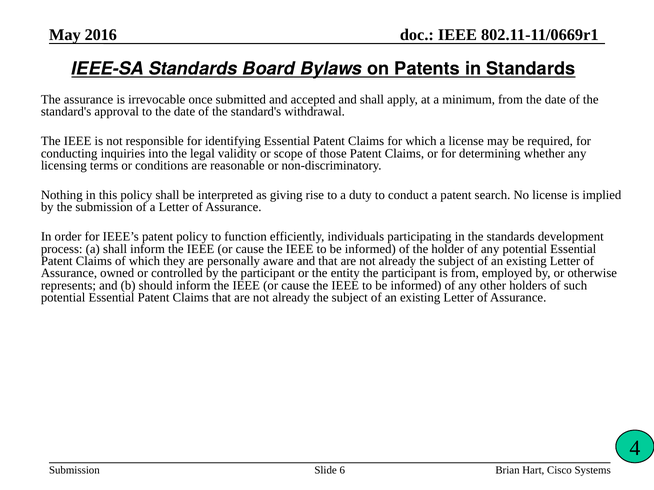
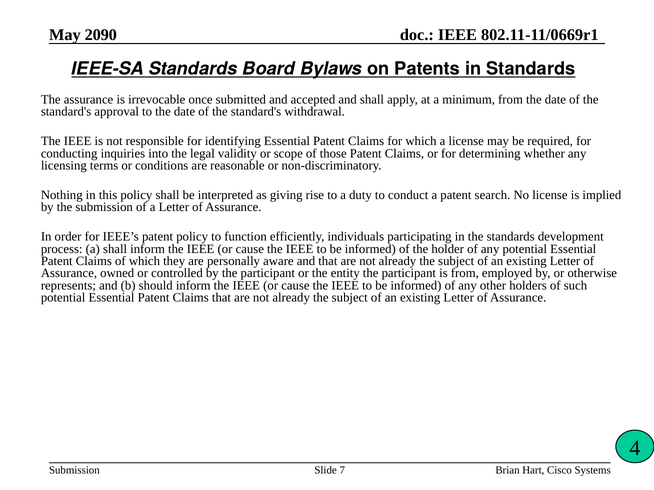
2016: 2016 -> 2090
6: 6 -> 7
